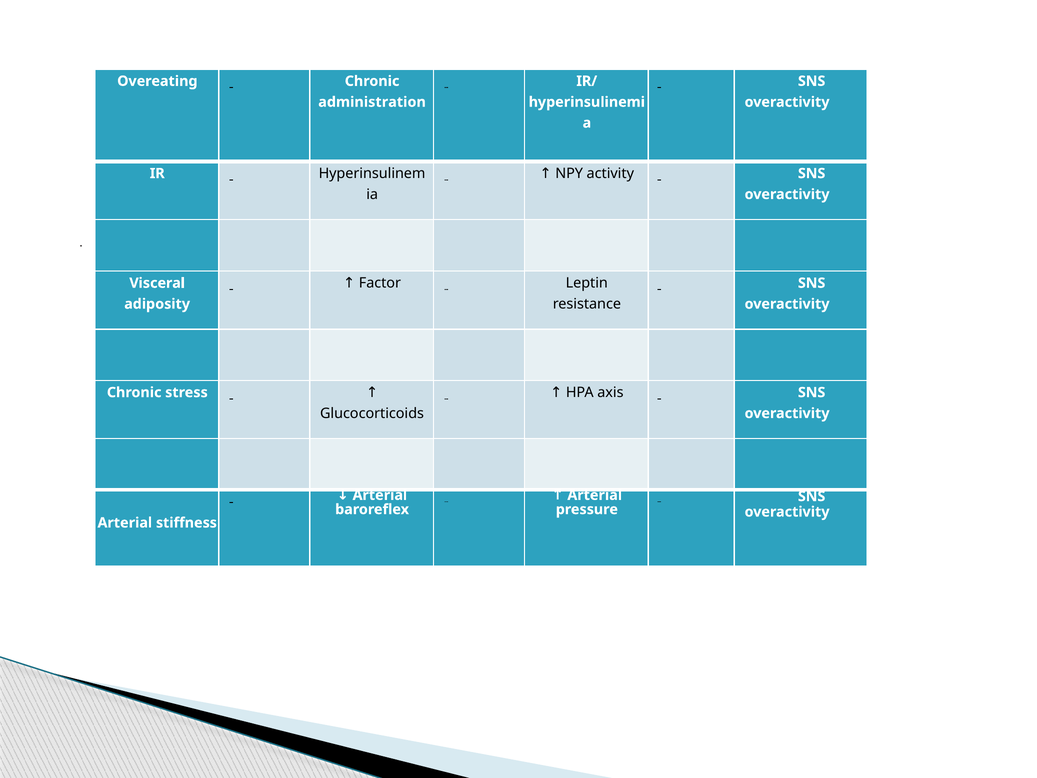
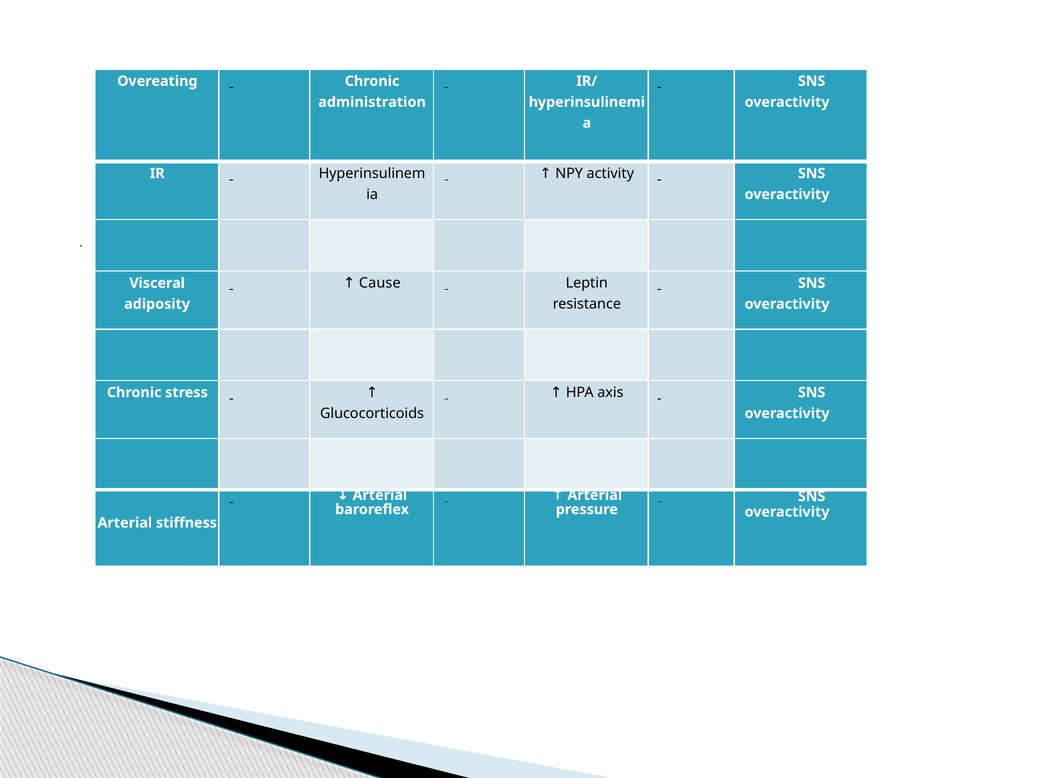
Factor: Factor -> Cause
